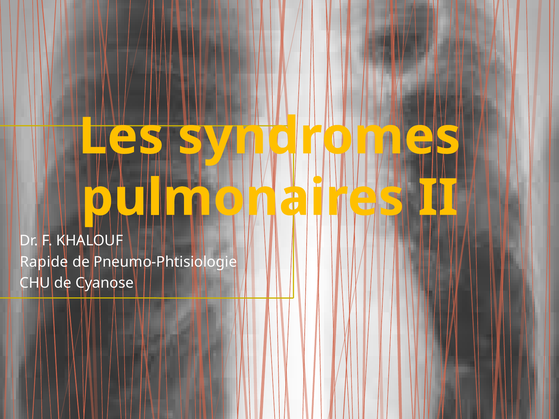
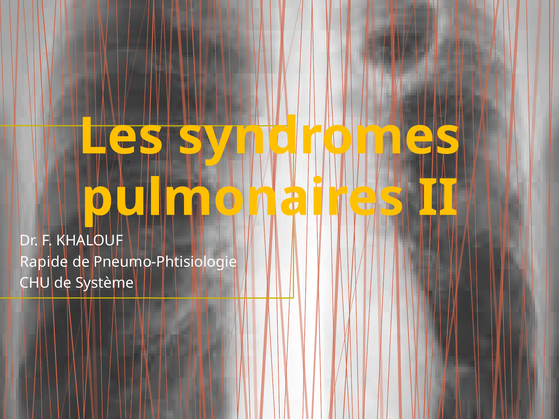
Cyanose: Cyanose -> Système
